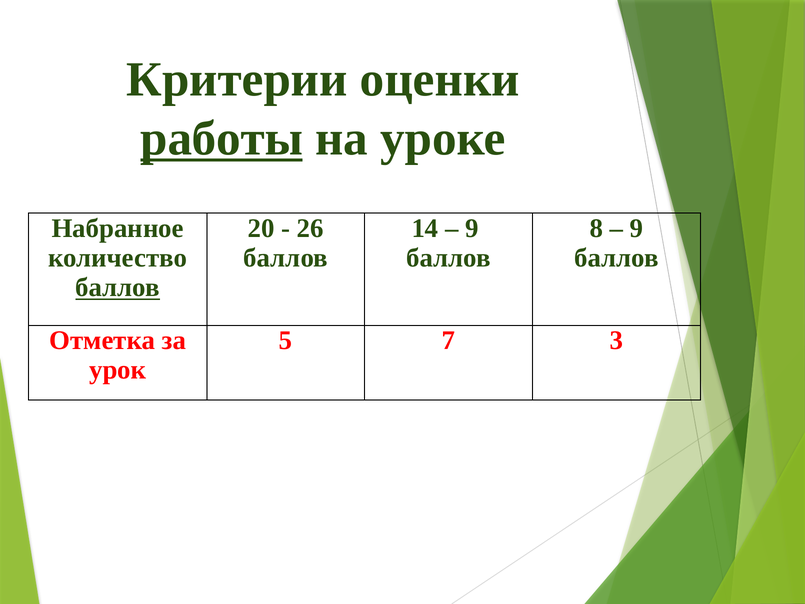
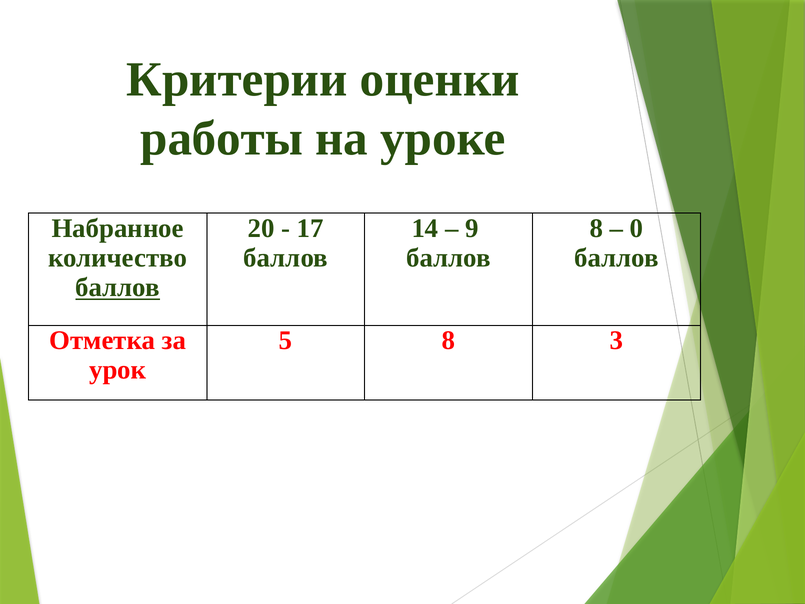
работы underline: present -> none
26: 26 -> 17
9 at (637, 228): 9 -> 0
5 7: 7 -> 8
